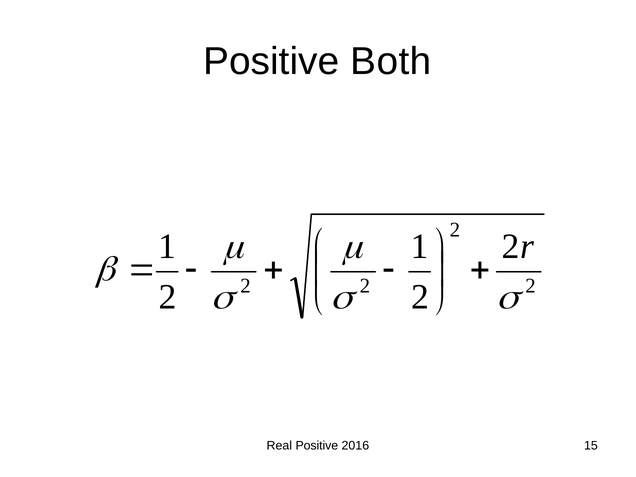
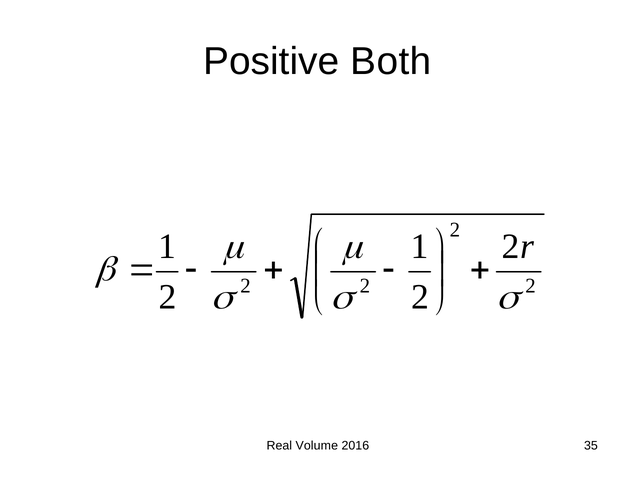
Real Positive: Positive -> Volume
15: 15 -> 35
